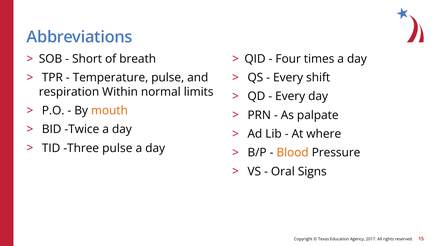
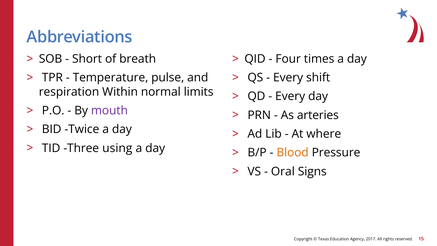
mouth colour: orange -> purple
palpate: palpate -> arteries
Three pulse: pulse -> using
